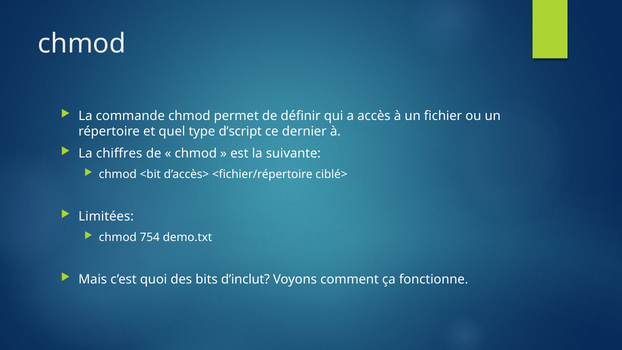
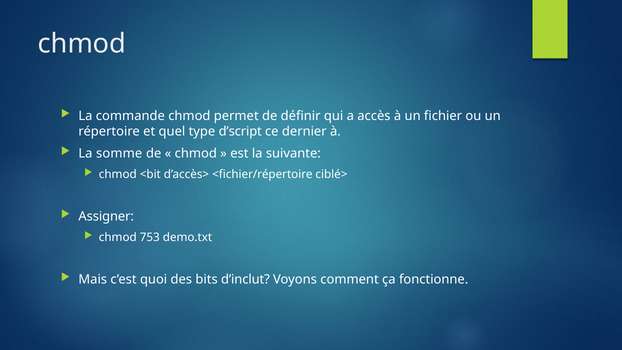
chiffres: chiffres -> somme
Limitées: Limitées -> Assigner
754: 754 -> 753
